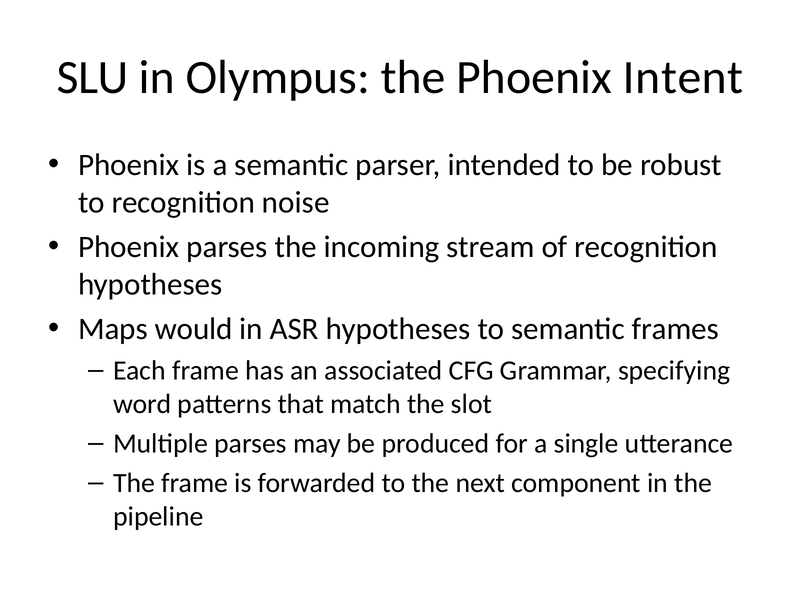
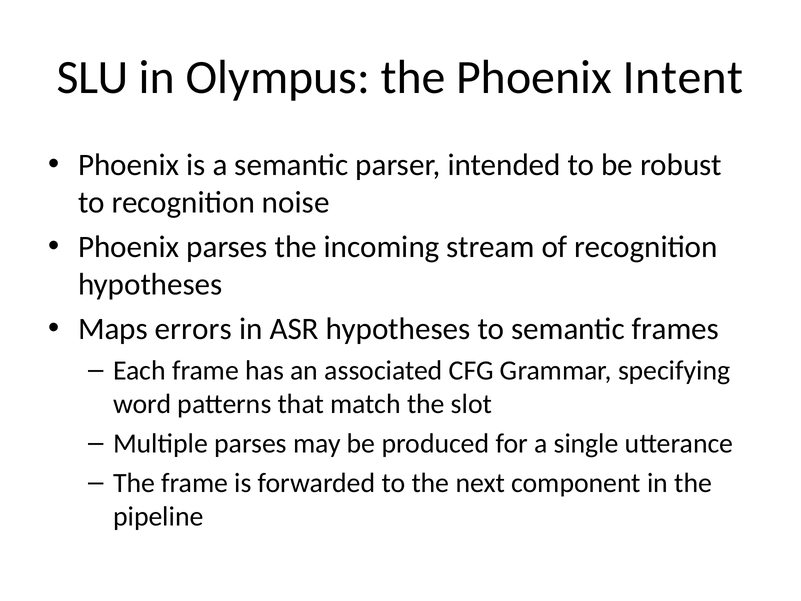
would: would -> errors
